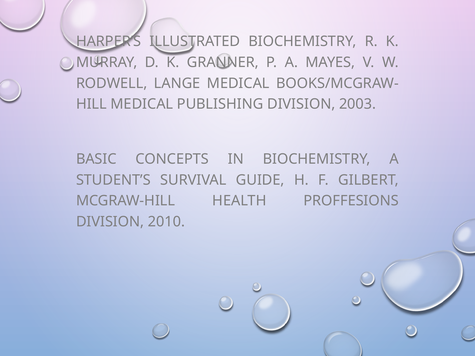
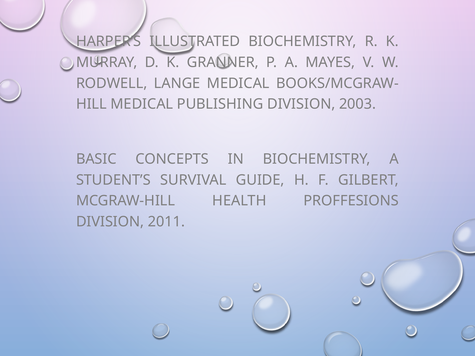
2010: 2010 -> 2011
